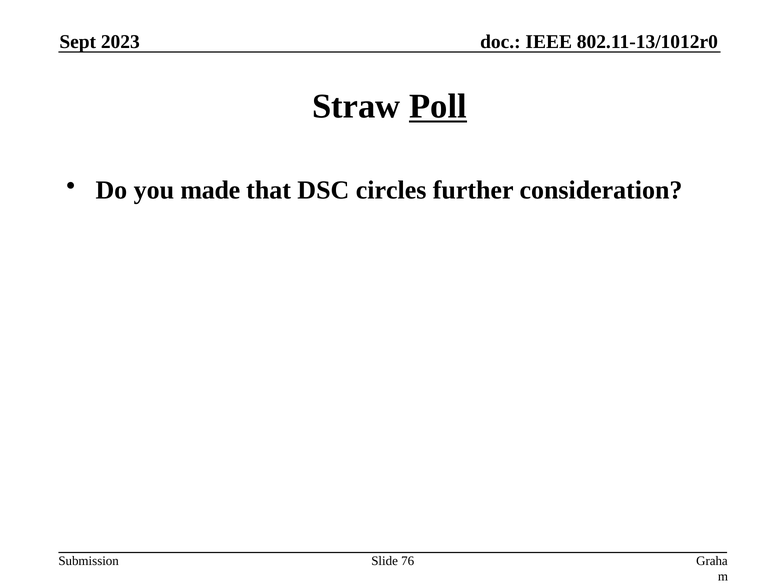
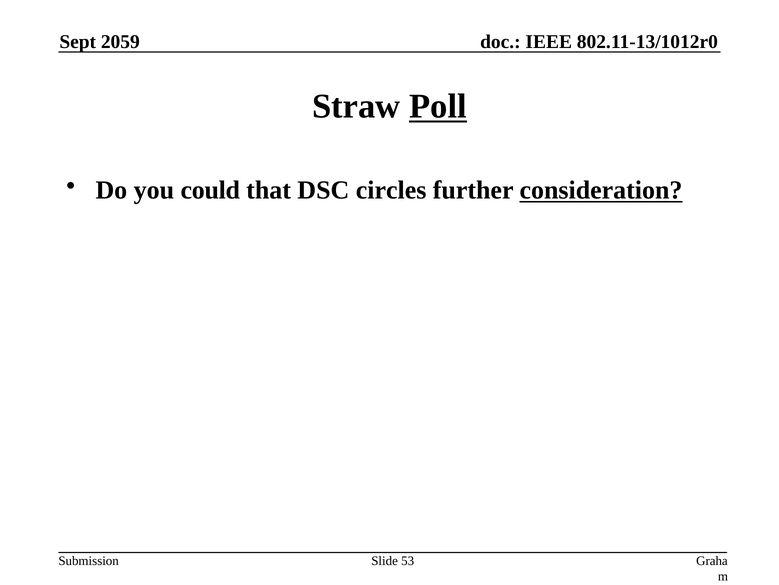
2023: 2023 -> 2059
made: made -> could
consideration underline: none -> present
76: 76 -> 53
